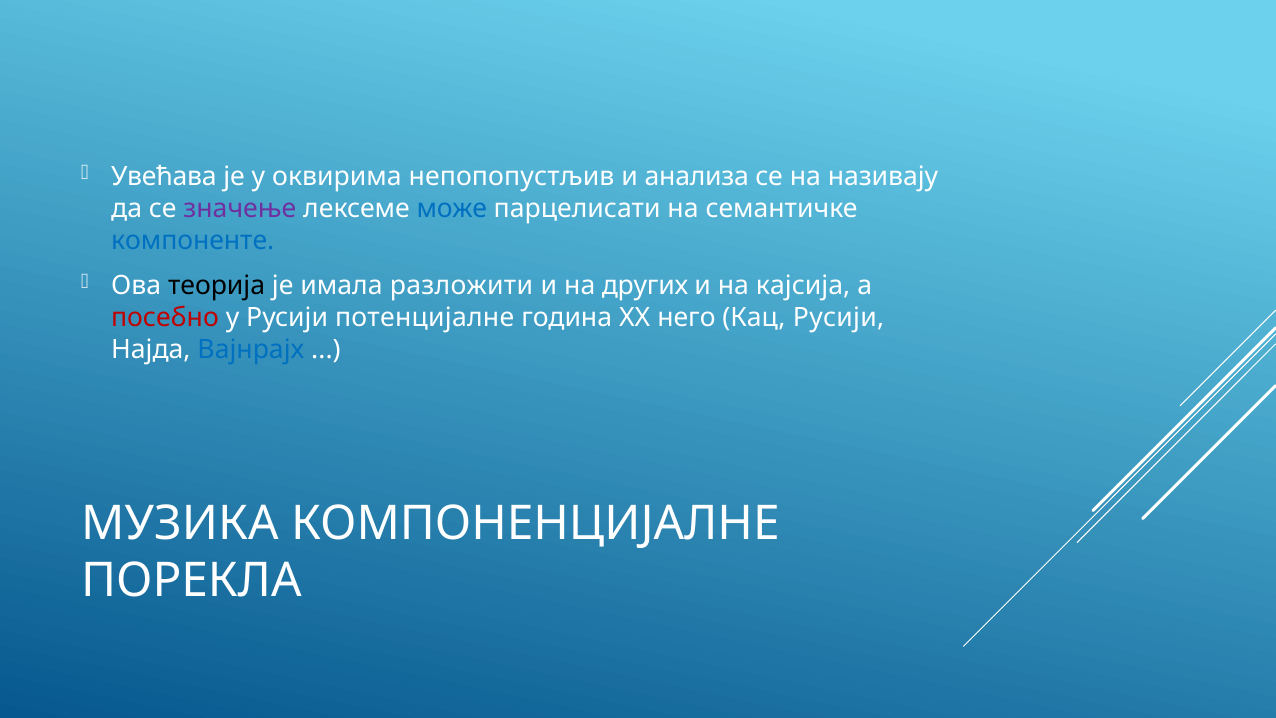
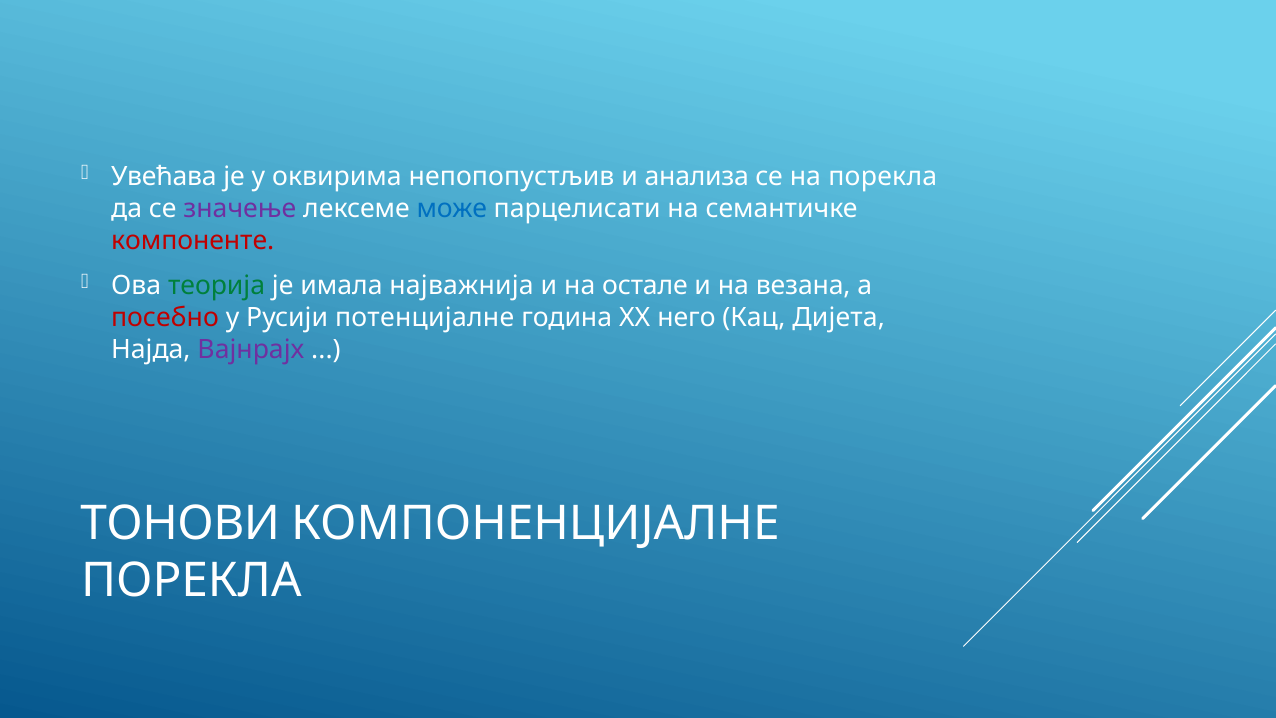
на називају: називају -> порекла
компоненте colour: blue -> red
теорија colour: black -> green
разложити: разложити -> најважнија
других: других -> остале
кајсија: кајсија -> везана
Кац Русији: Русији -> Дијета
Вајнрајх colour: blue -> purple
МУЗИКА: МУЗИКА -> ТОНОВИ
